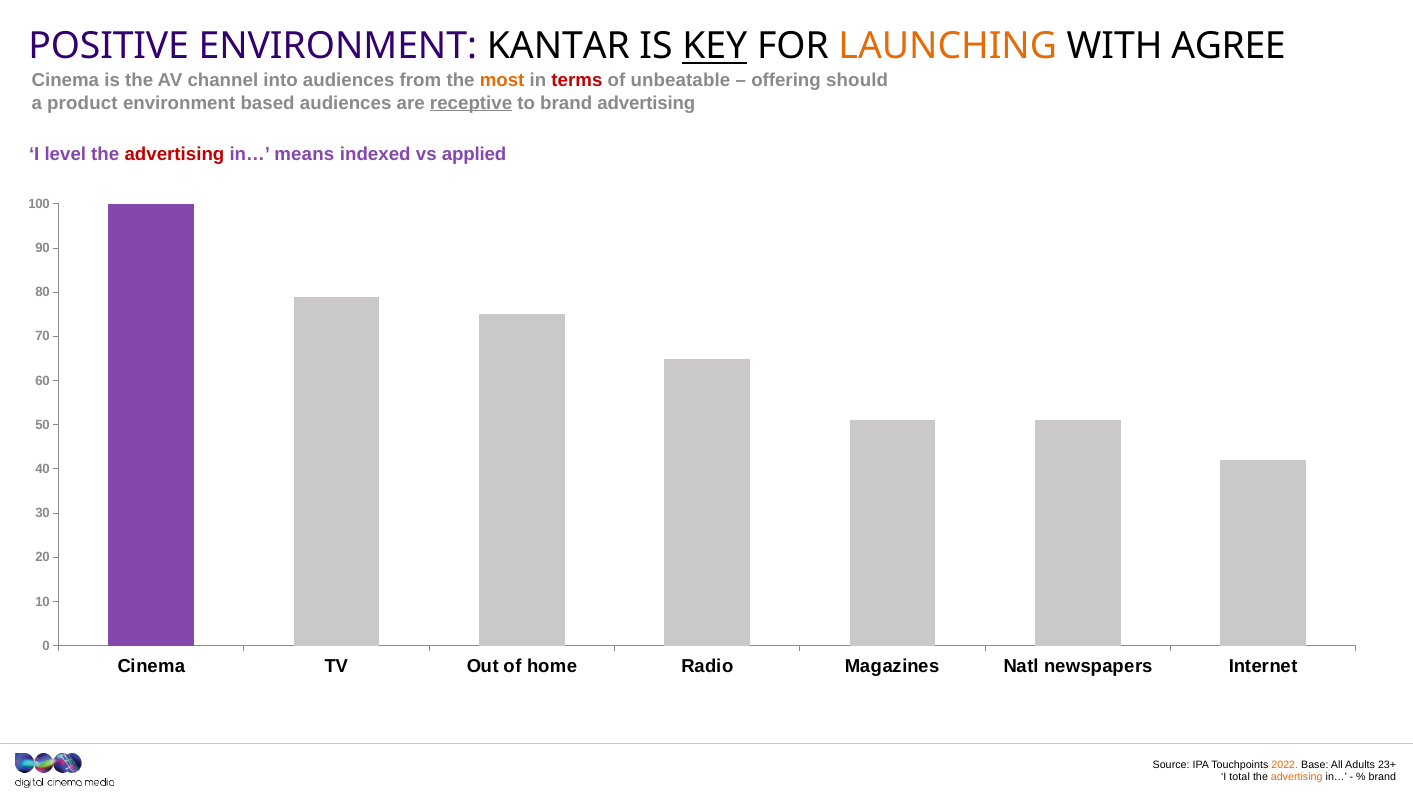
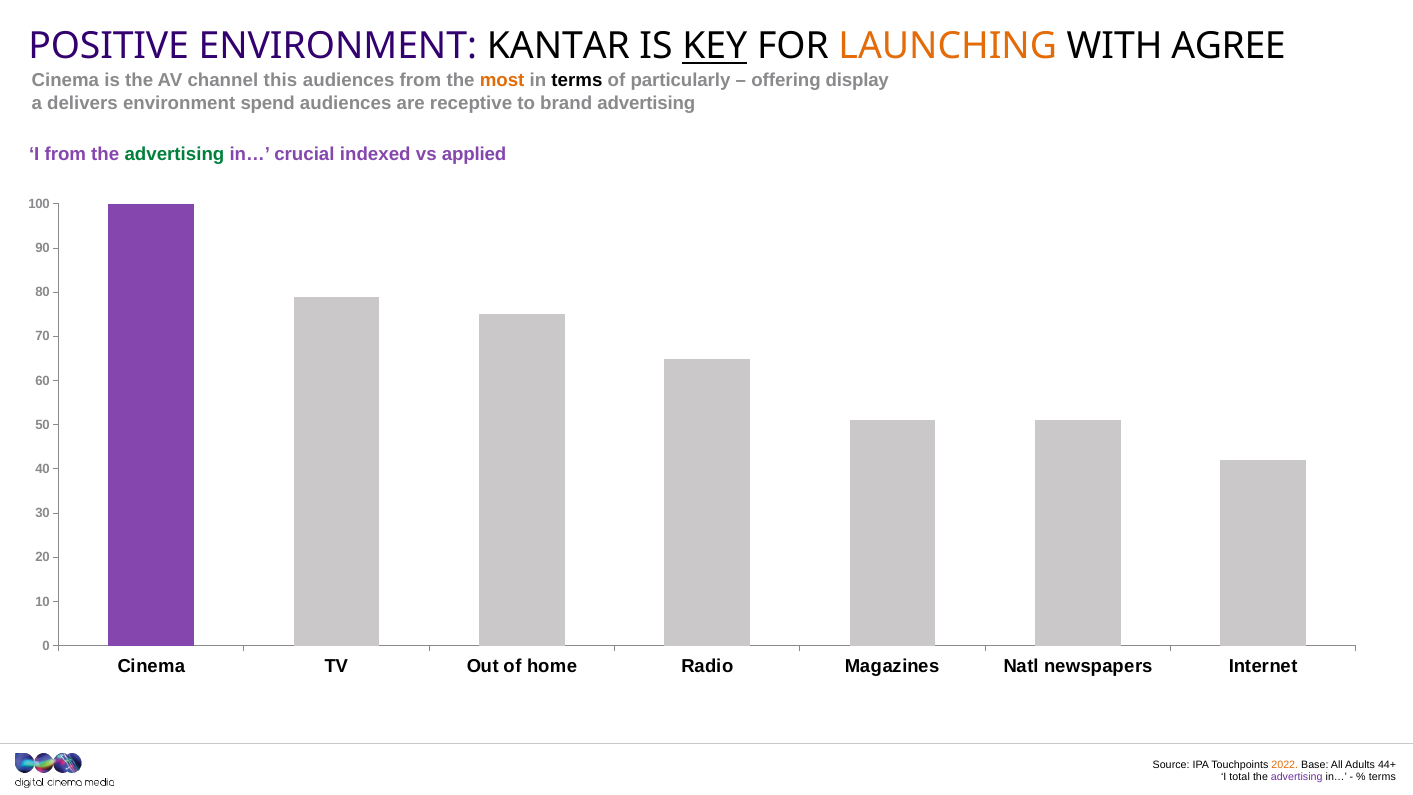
into: into -> this
terms at (577, 80) colour: red -> black
unbeatable: unbeatable -> particularly
should: should -> display
product: product -> delivers
based: based -> spend
receptive underline: present -> none
I level: level -> from
advertising at (174, 155) colour: red -> green
means: means -> crucial
23+: 23+ -> 44+
advertising at (1297, 776) colour: orange -> purple
brand at (1382, 776): brand -> terms
